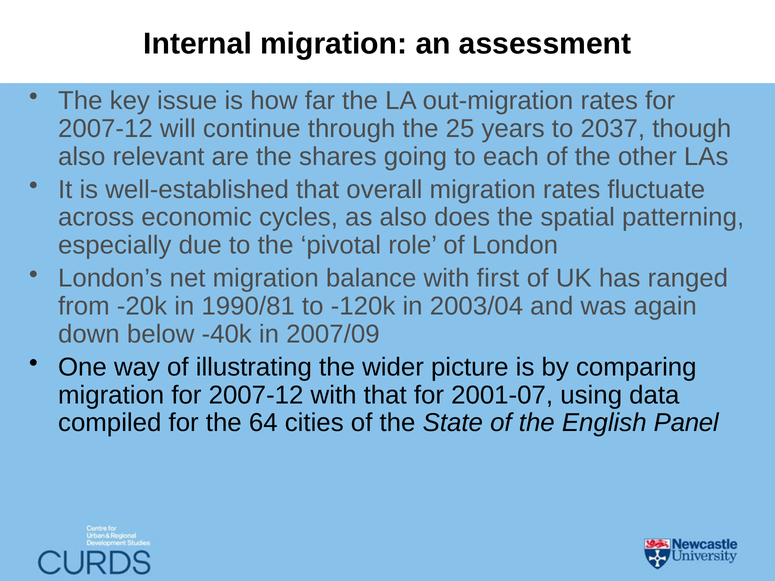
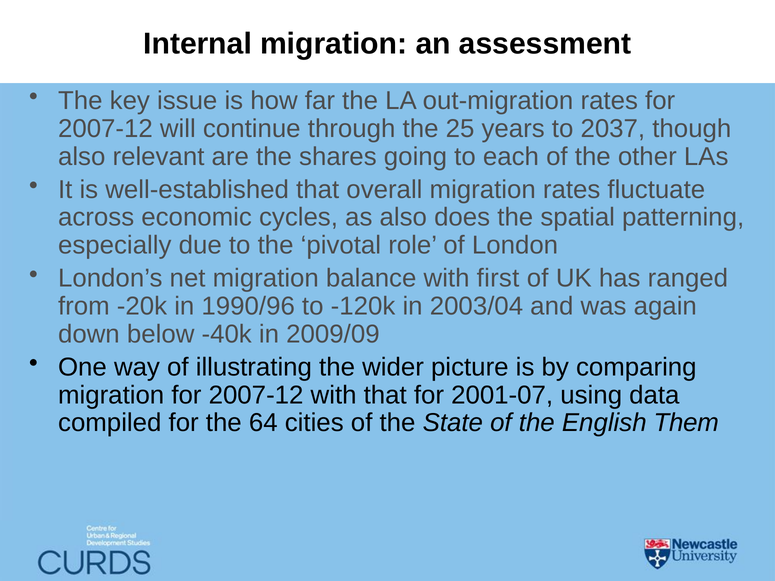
1990/81: 1990/81 -> 1990/96
2007/09: 2007/09 -> 2009/09
Panel: Panel -> Them
